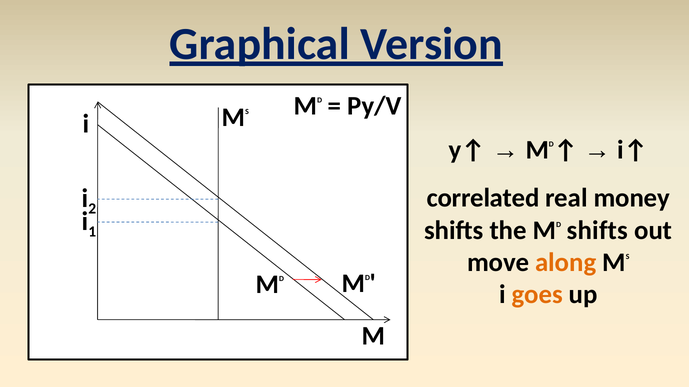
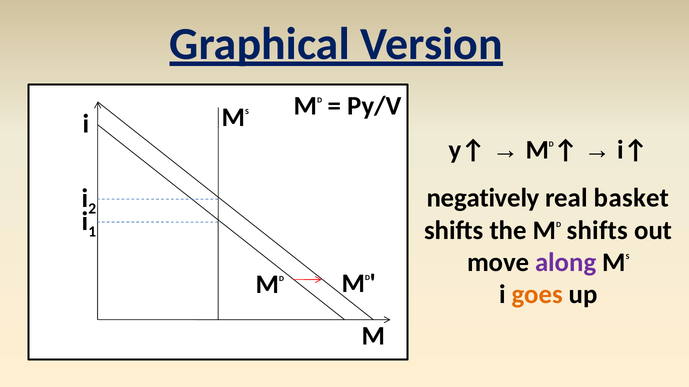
correlated: correlated -> negatively
money: money -> basket
along colour: orange -> purple
